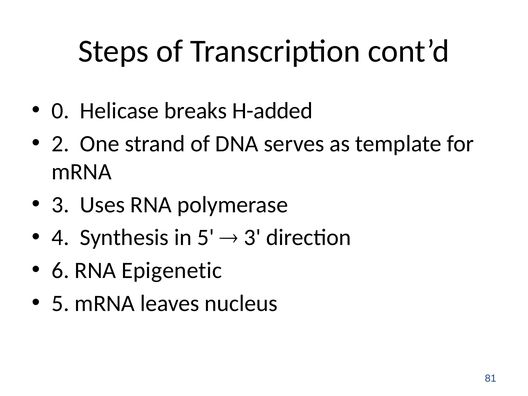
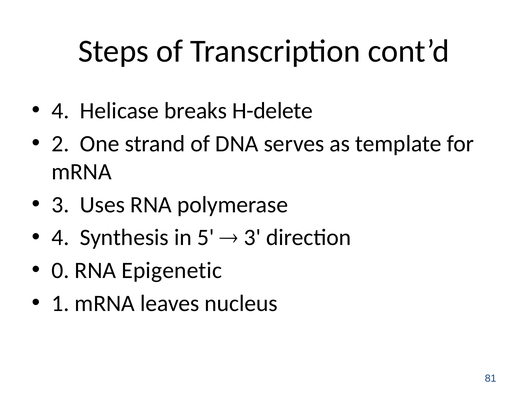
0 at (60, 111): 0 -> 4
H-added: H-added -> H-delete
6: 6 -> 0
5 at (60, 303): 5 -> 1
